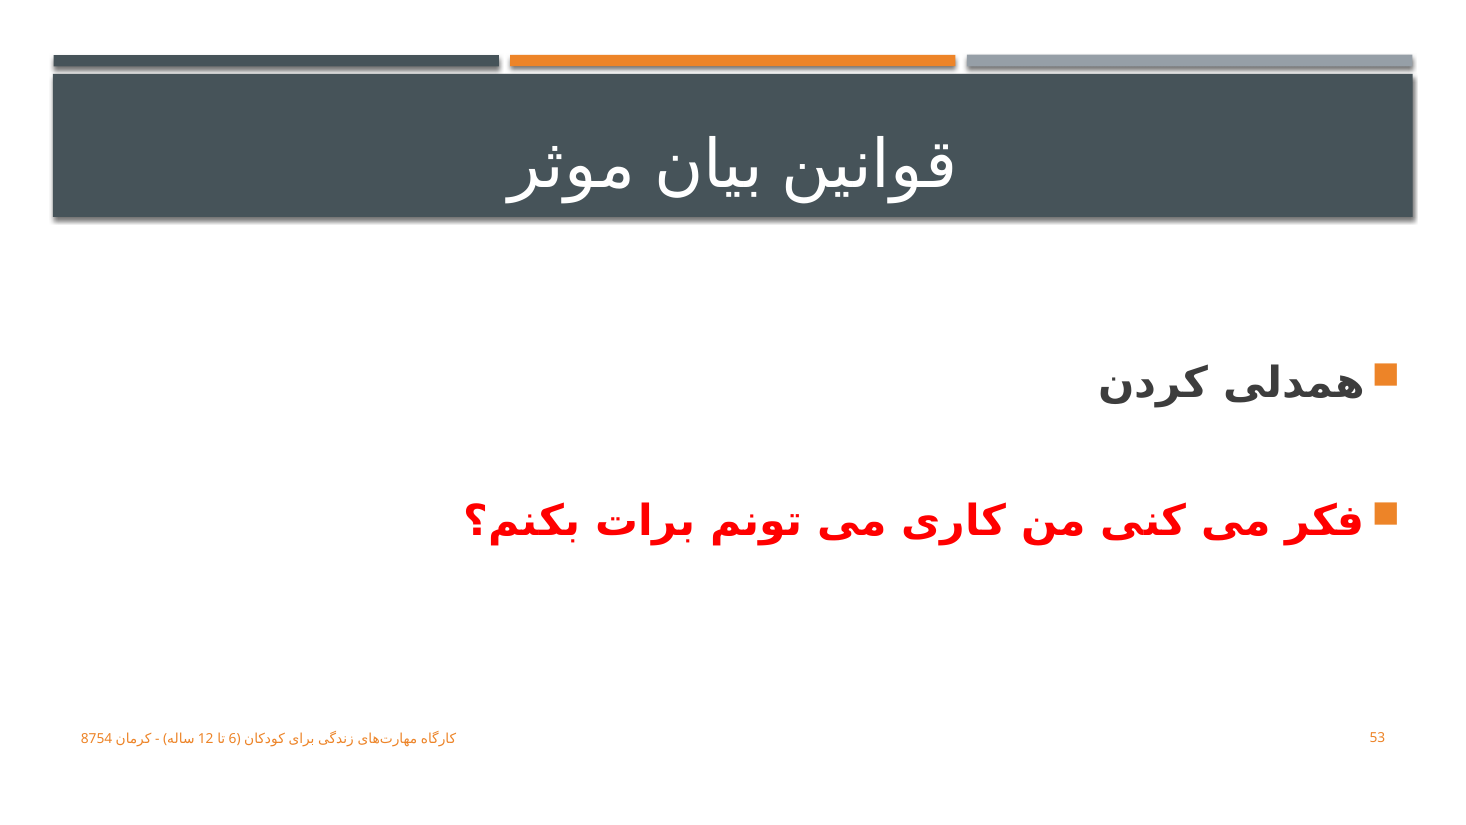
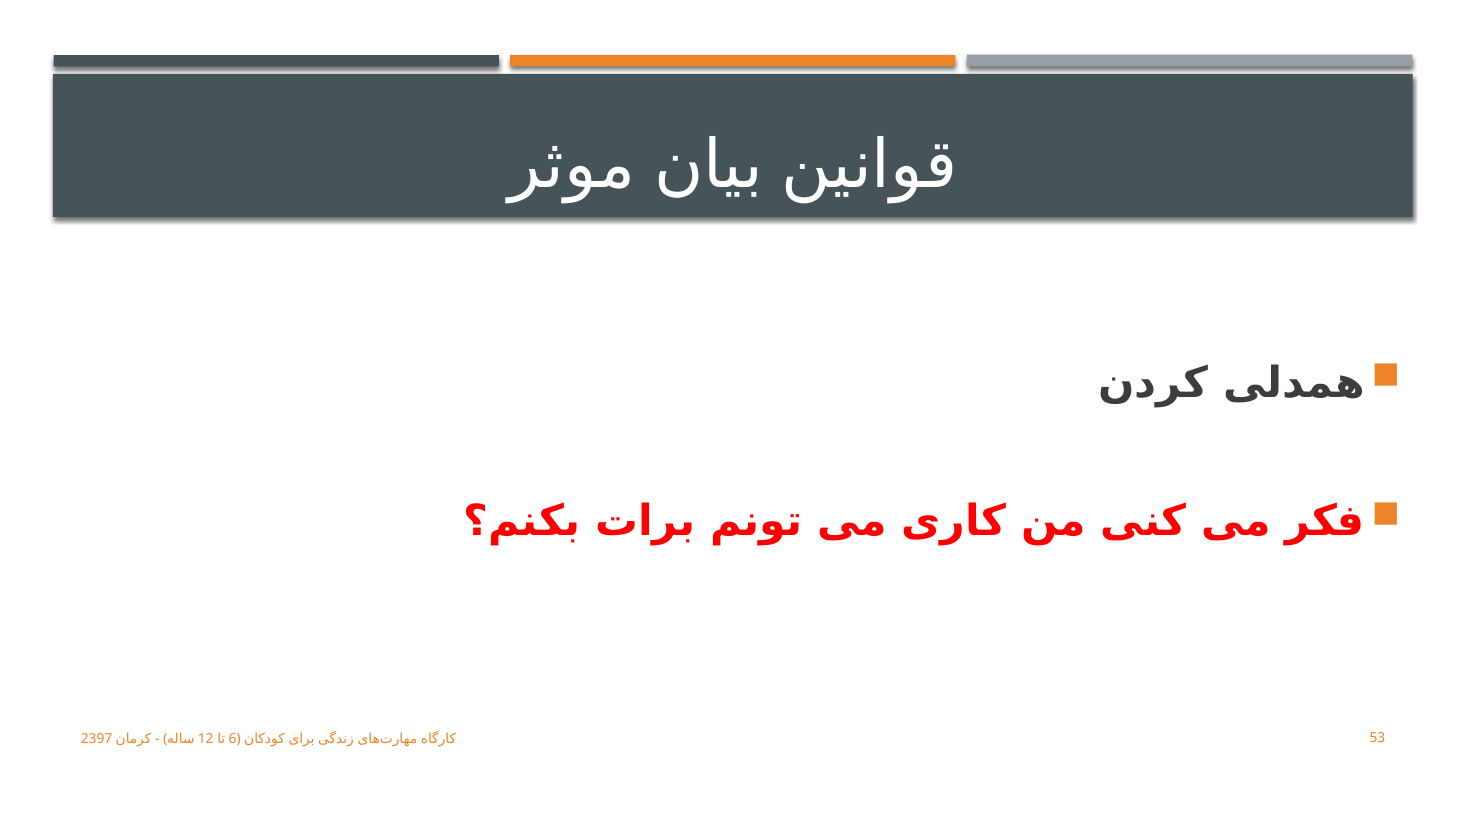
8754: 8754 -> 2397
